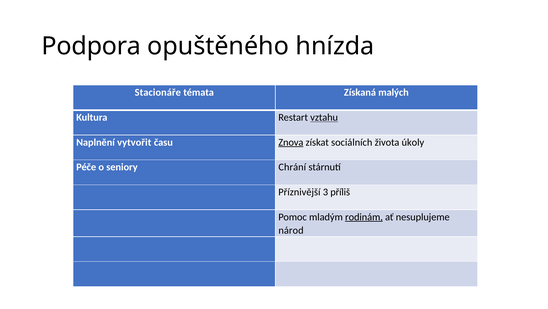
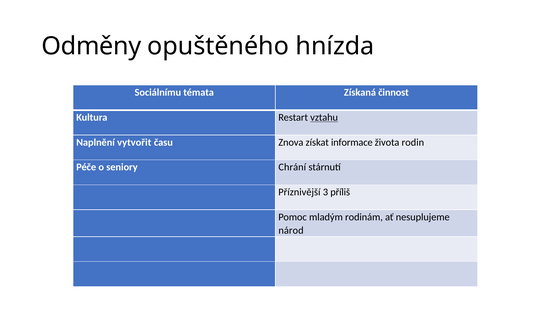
Podpora: Podpora -> Odměny
Stacionáře: Stacionáře -> Sociálnímu
malých: malých -> činnost
Znova underline: present -> none
sociálních: sociálních -> informace
úkoly: úkoly -> rodin
rodinám underline: present -> none
